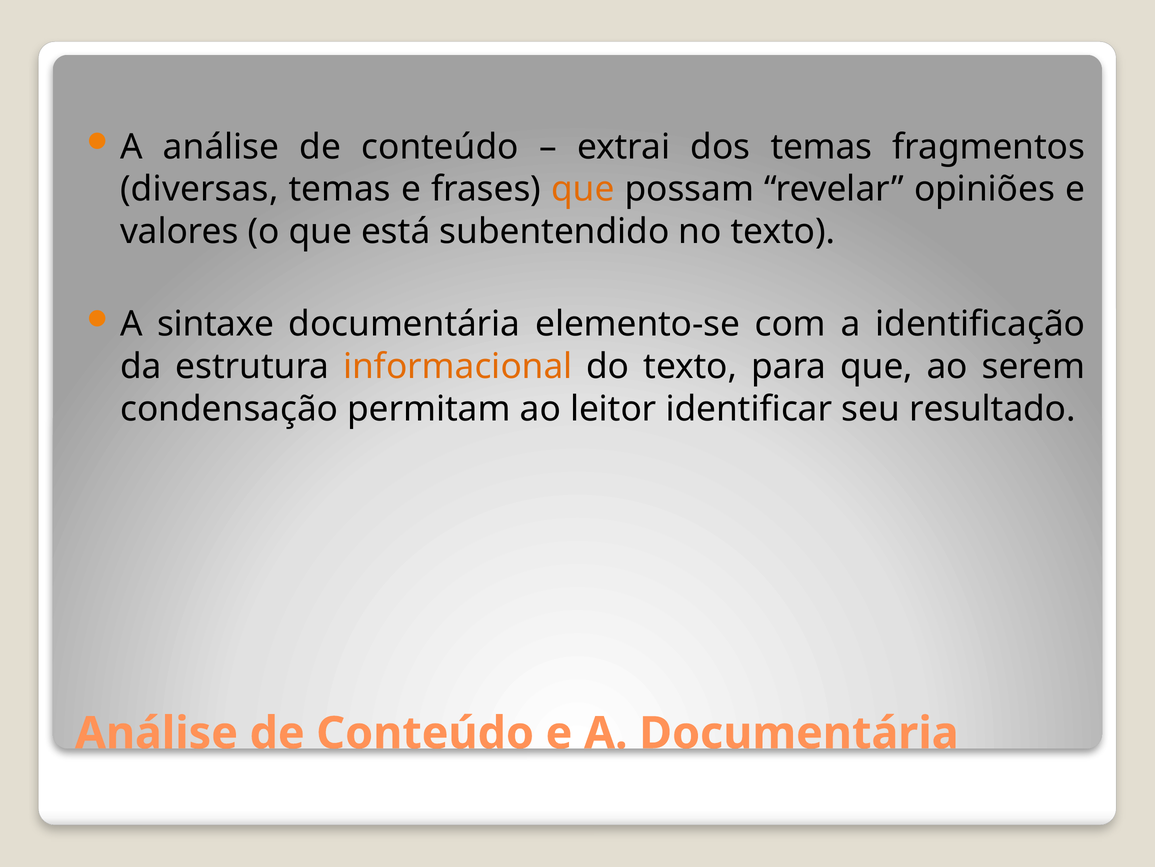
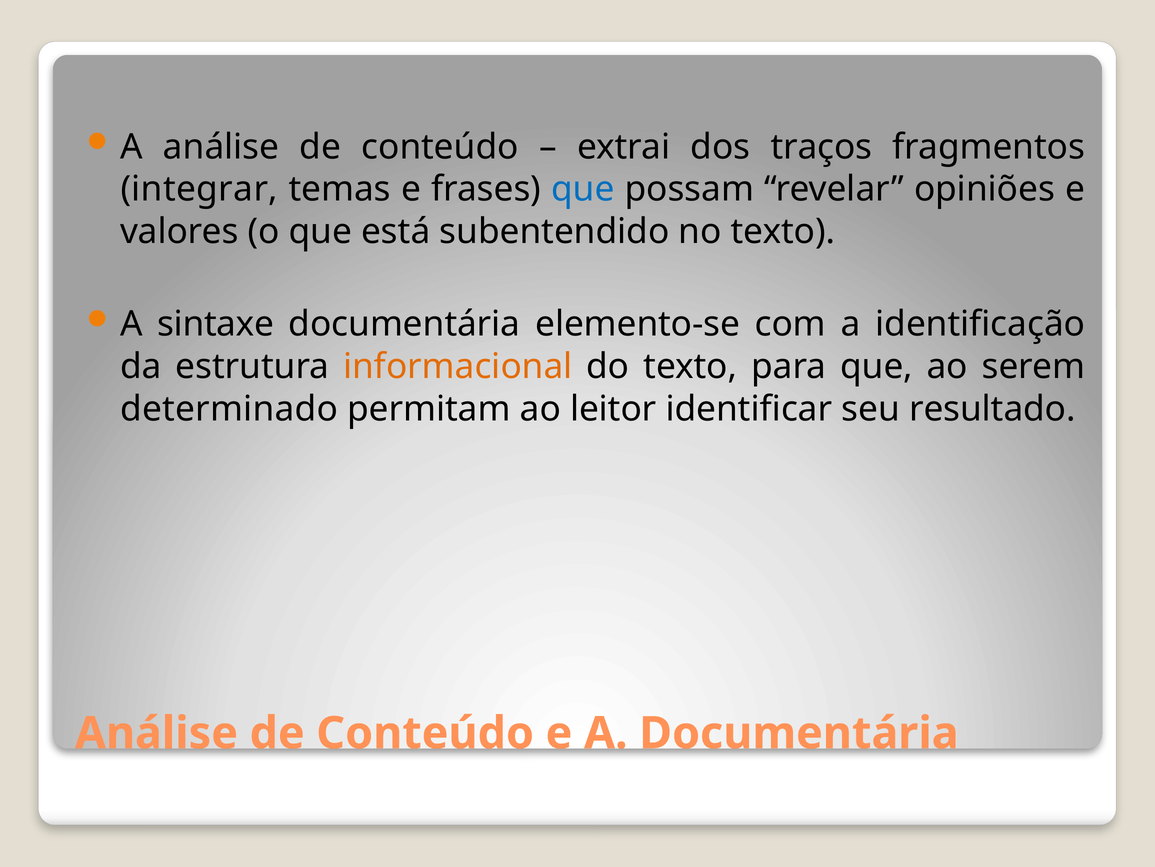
dos temas: temas -> traços
diversas: diversas -> integrar
que at (583, 189) colour: orange -> blue
condensação: condensação -> determinado
